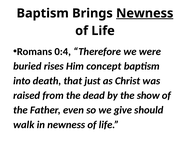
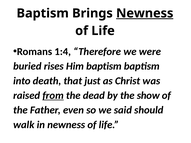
0:4: 0:4 -> 1:4
Him concept: concept -> baptism
from underline: none -> present
give: give -> said
